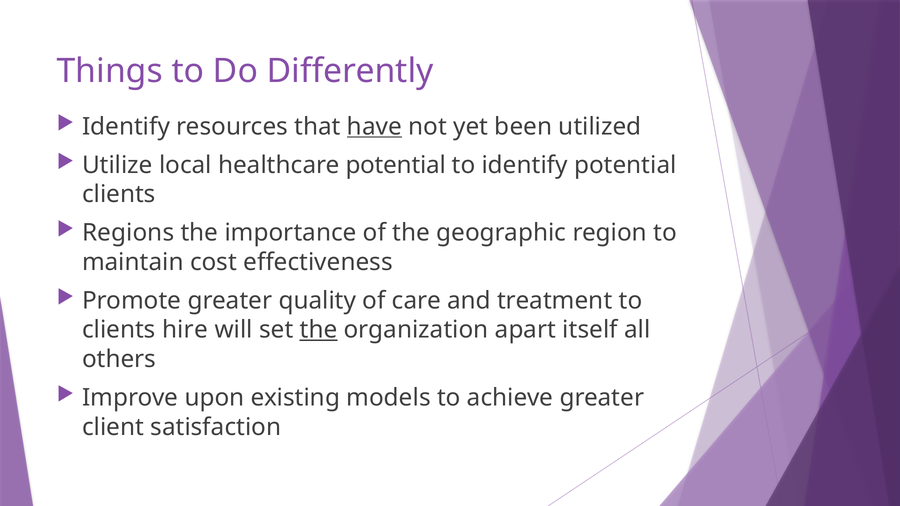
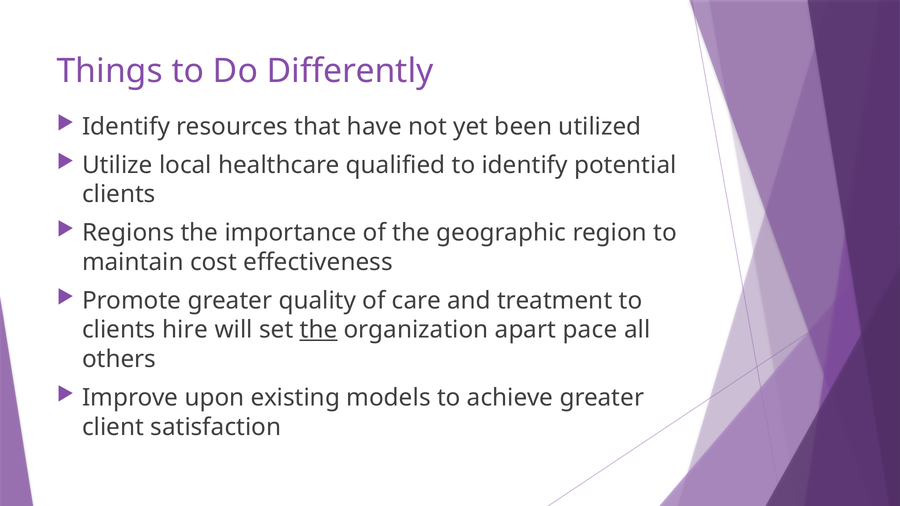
have underline: present -> none
healthcare potential: potential -> qualified
itself: itself -> pace
